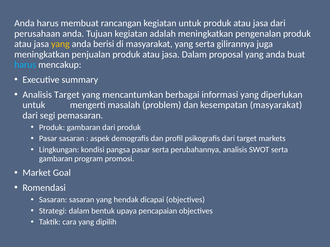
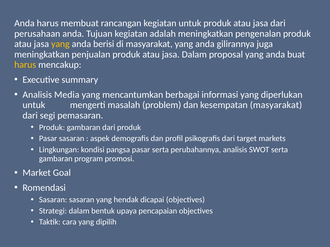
masyarakat yang serta: serta -> anda
harus at (25, 65) colour: light blue -> yellow
Analisis Target: Target -> Media
